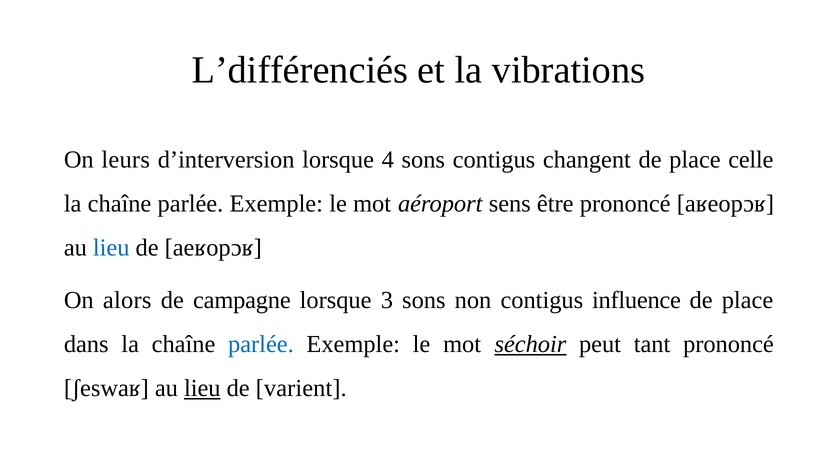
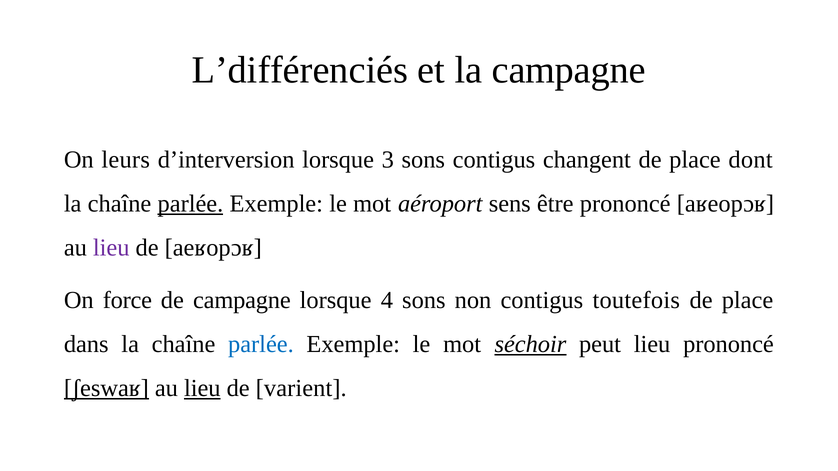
la vibrations: vibrations -> campagne
4: 4 -> 3
celle: celle -> dont
parlée at (190, 204) underline: none -> present
lieu at (111, 248) colour: blue -> purple
alors: alors -> force
3: 3 -> 4
influence: influence -> toutefois
peut tant: tant -> lieu
ʃeswaʁ underline: none -> present
